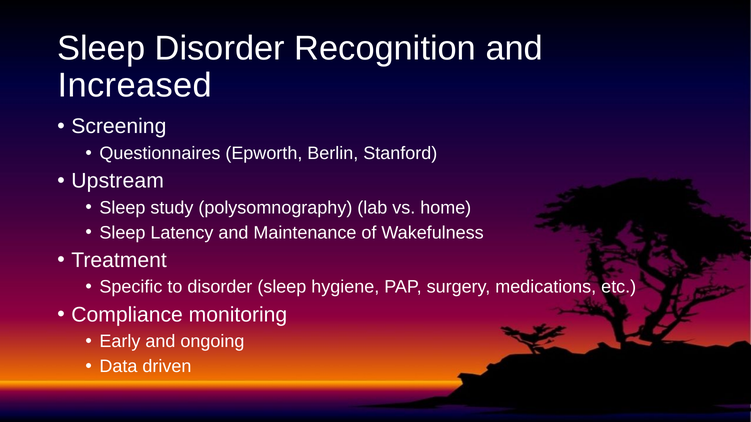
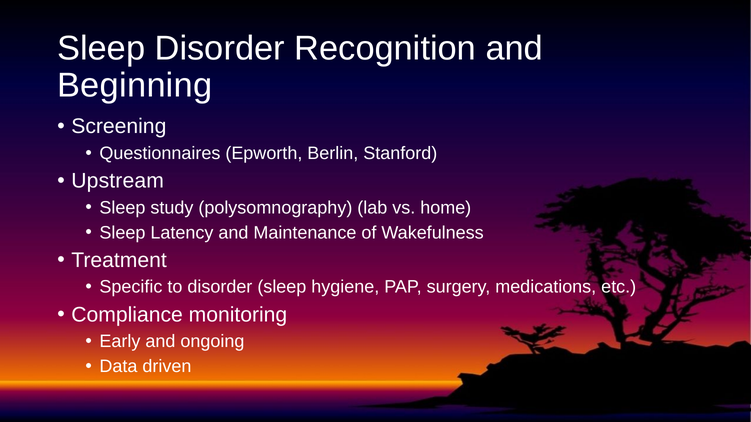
Increased: Increased -> Beginning
